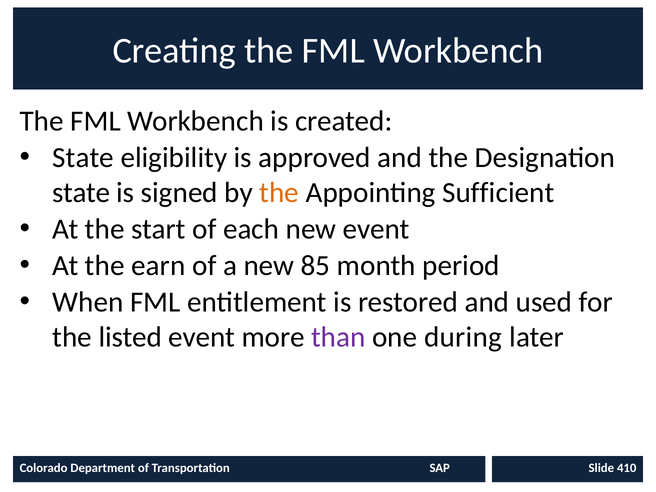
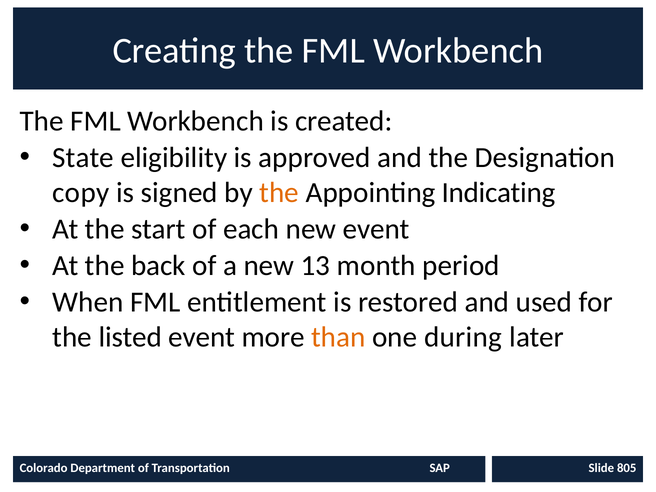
state at (81, 193): state -> copy
Sufficient: Sufficient -> Indicating
earn: earn -> back
85: 85 -> 13
than colour: purple -> orange
410: 410 -> 805
